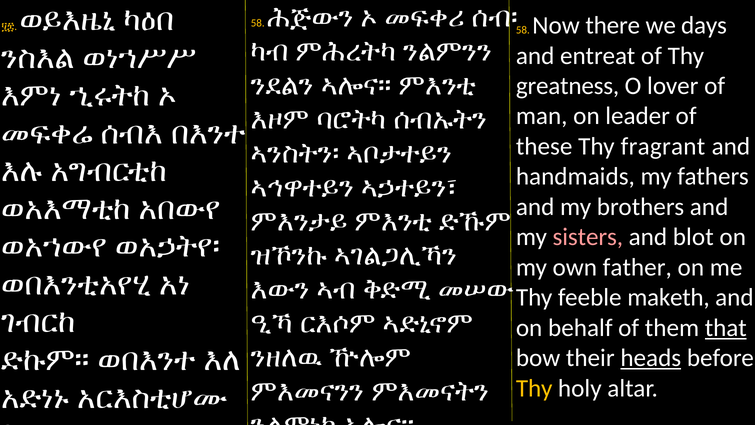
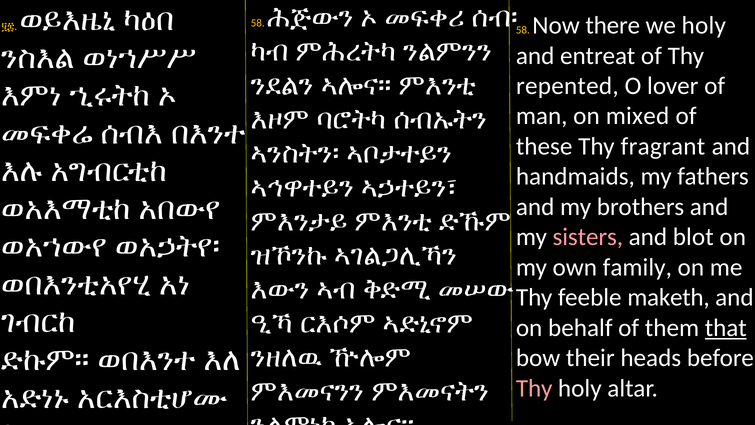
we days: days -> holy
greatness: greatness -> repented
leader: leader -> mixed
father: father -> family
heads underline: present -> none
Thy at (534, 388) colour: yellow -> pink
